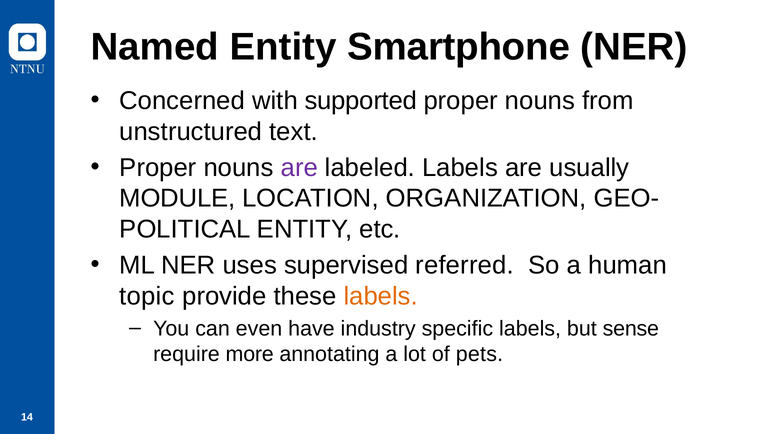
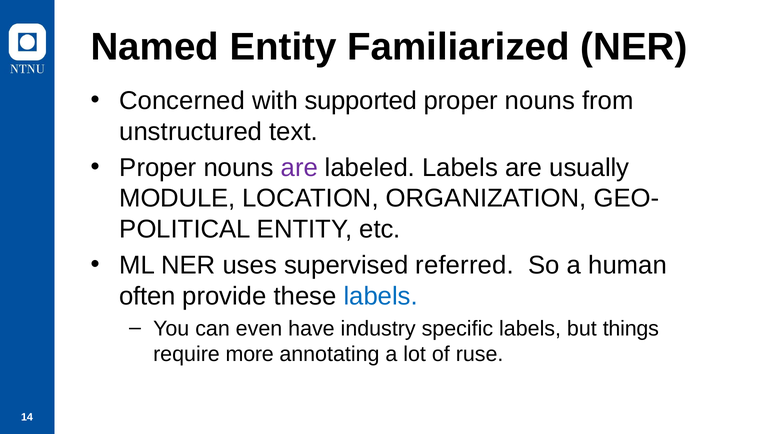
Smartphone: Smartphone -> Familiarized
topic: topic -> often
labels at (381, 296) colour: orange -> blue
sense: sense -> things
pets: pets -> ruse
